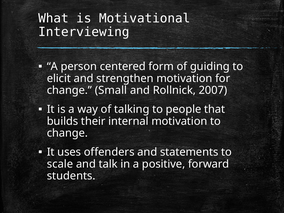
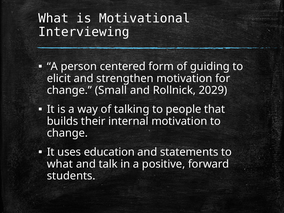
2007: 2007 -> 2029
offenders: offenders -> education
scale at (60, 164): scale -> what
